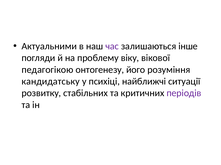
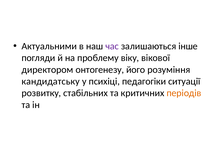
педагогікою: педагогікою -> директором
найближчі: найближчі -> педагогіки
періодів colour: purple -> orange
